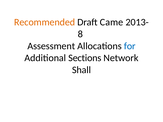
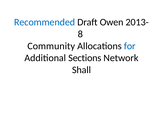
Recommended colour: orange -> blue
Came: Came -> Owen
Assessment: Assessment -> Community
